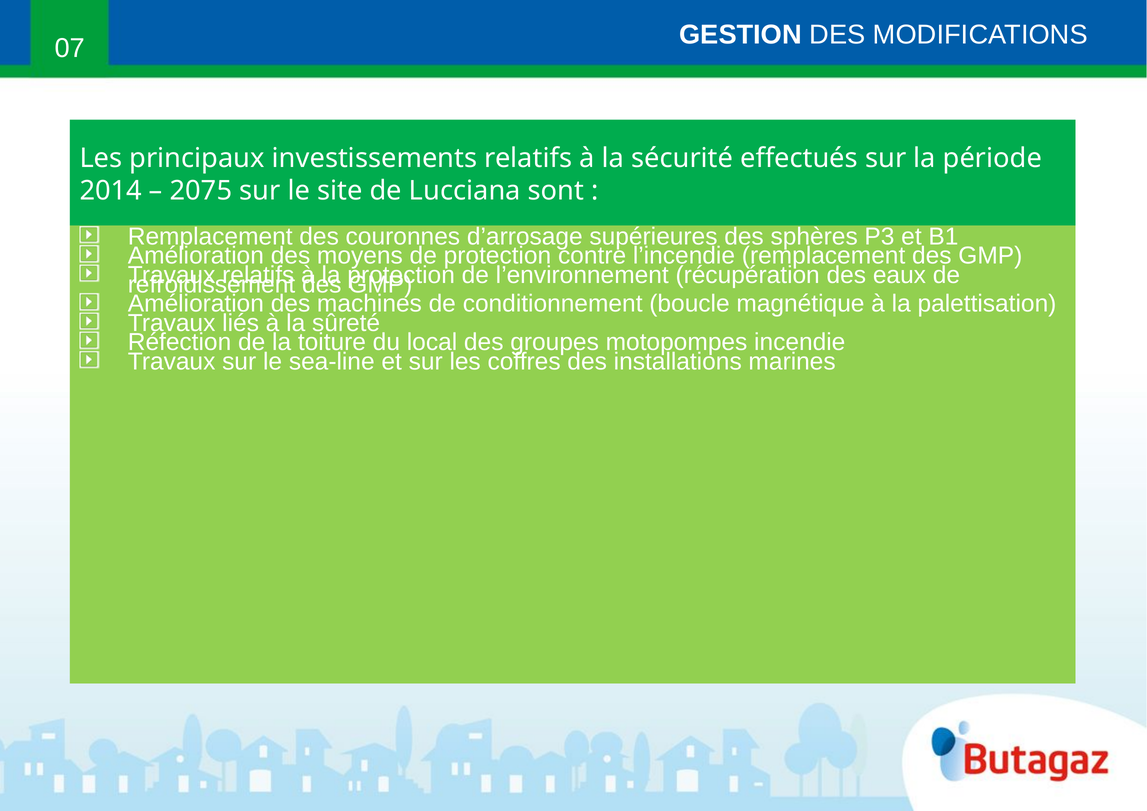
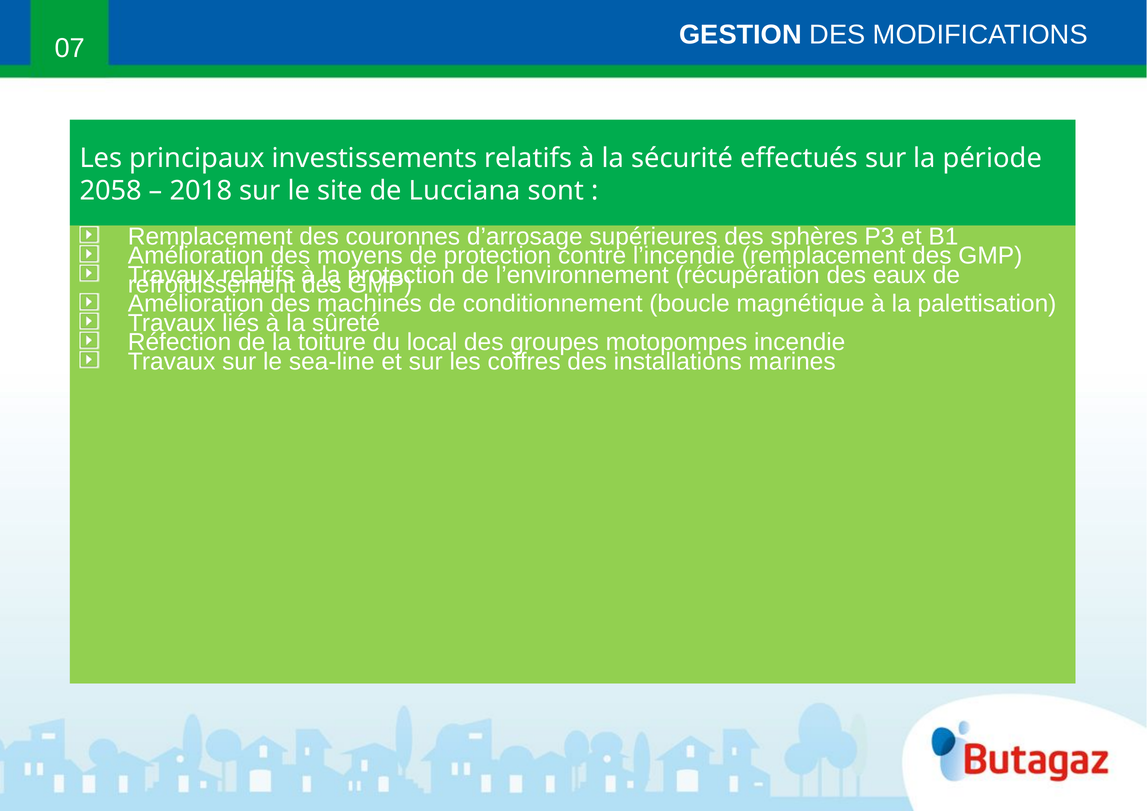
2014: 2014 -> 2058
2075: 2075 -> 2018
